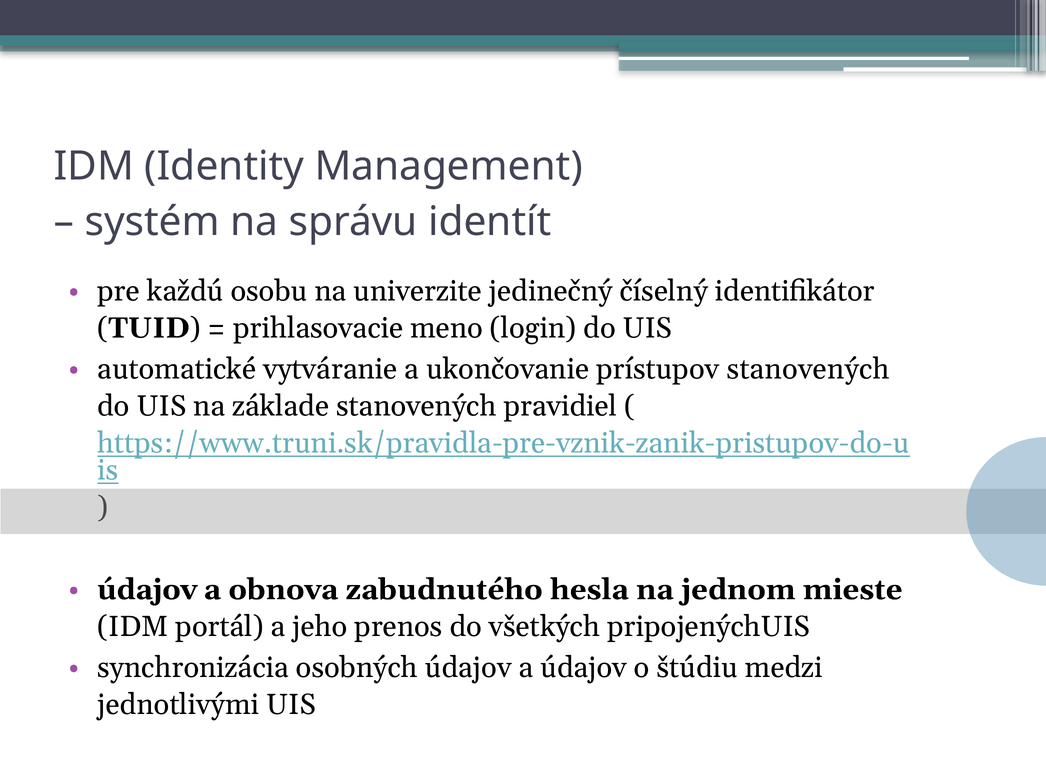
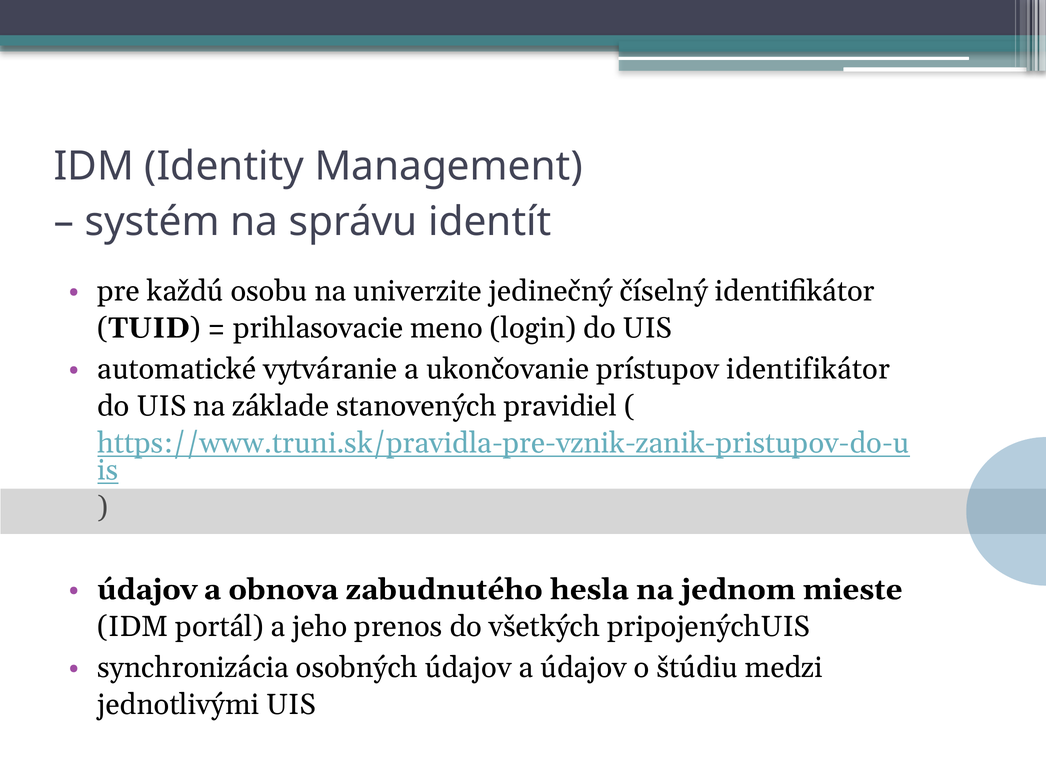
prístupov stanovených: stanovených -> identifikátor
